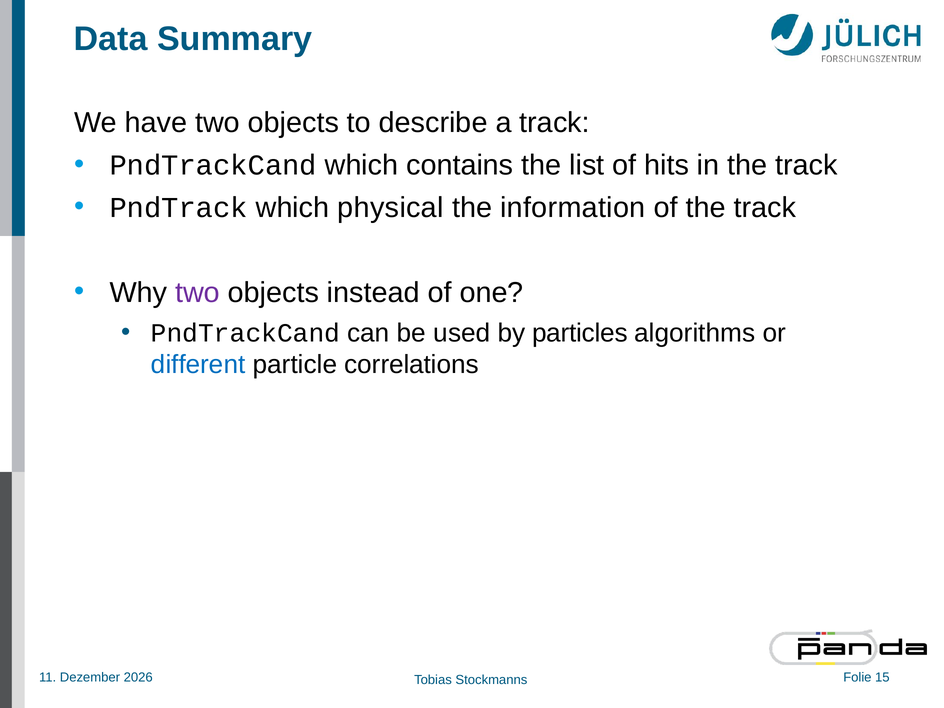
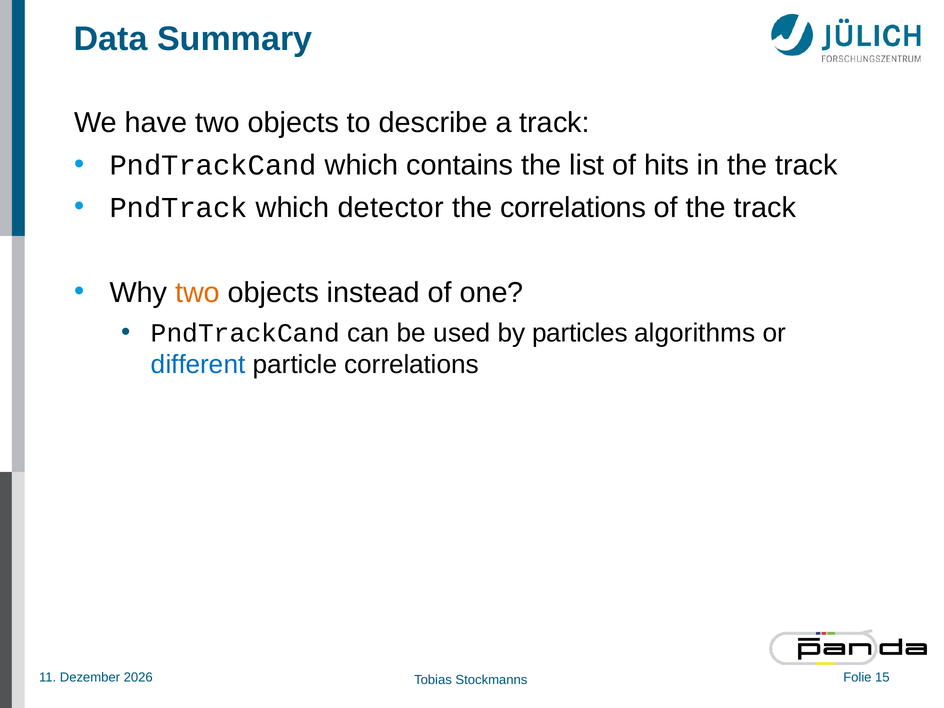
physical: physical -> detector
the information: information -> correlations
two at (197, 292) colour: purple -> orange
